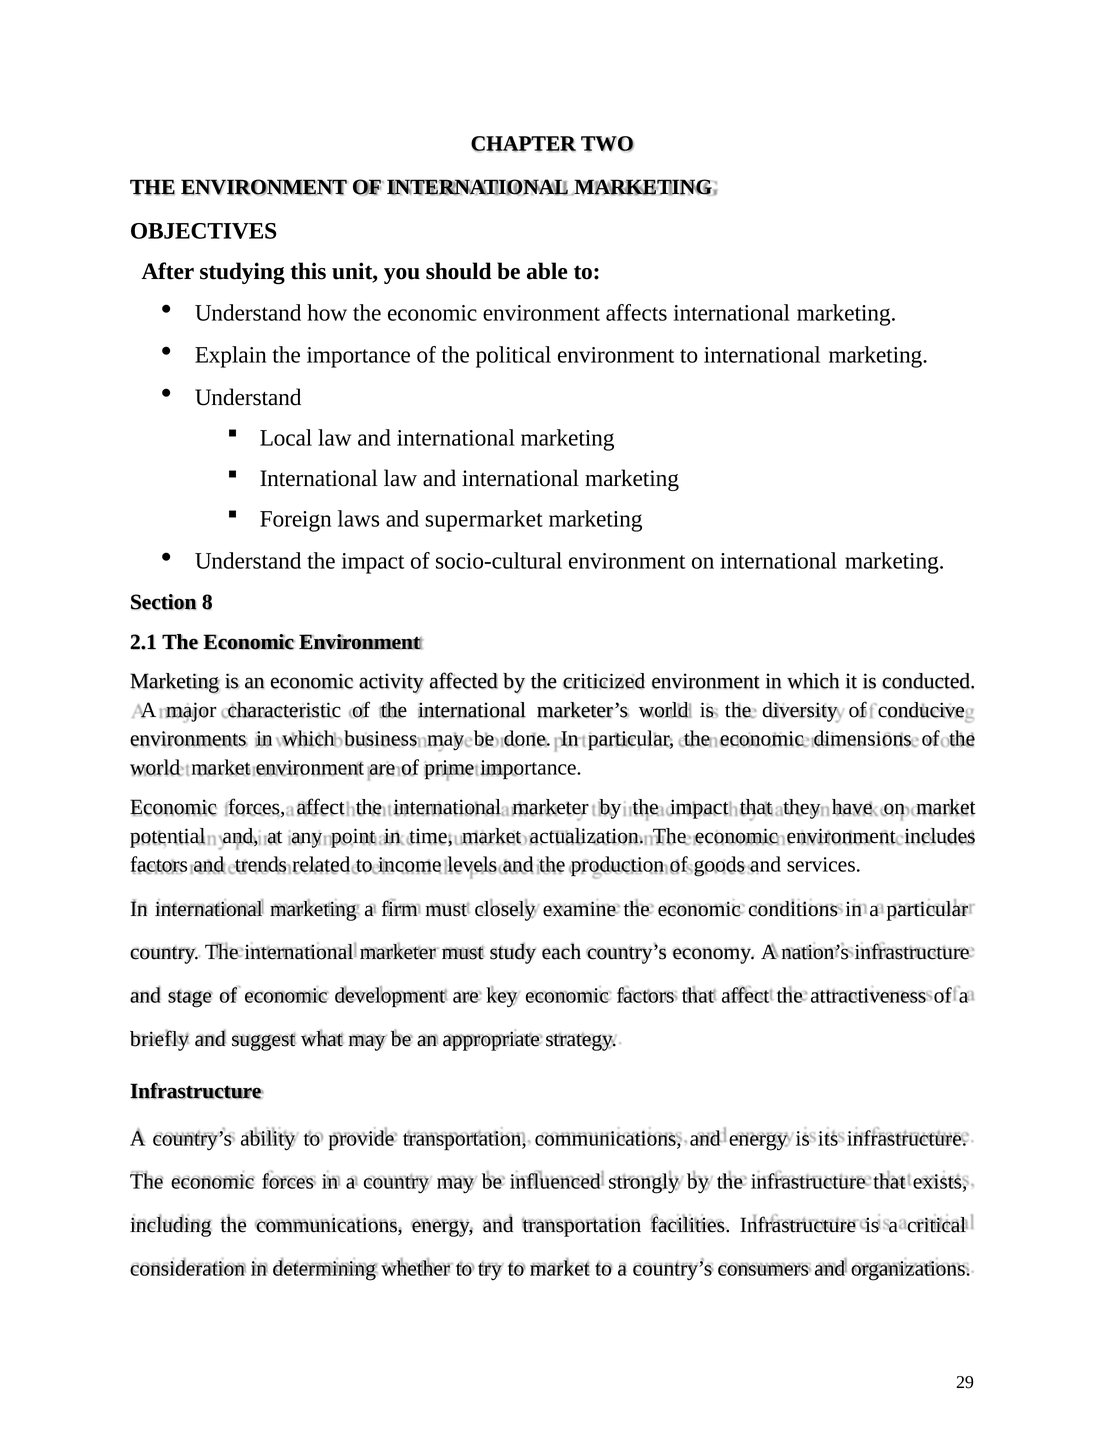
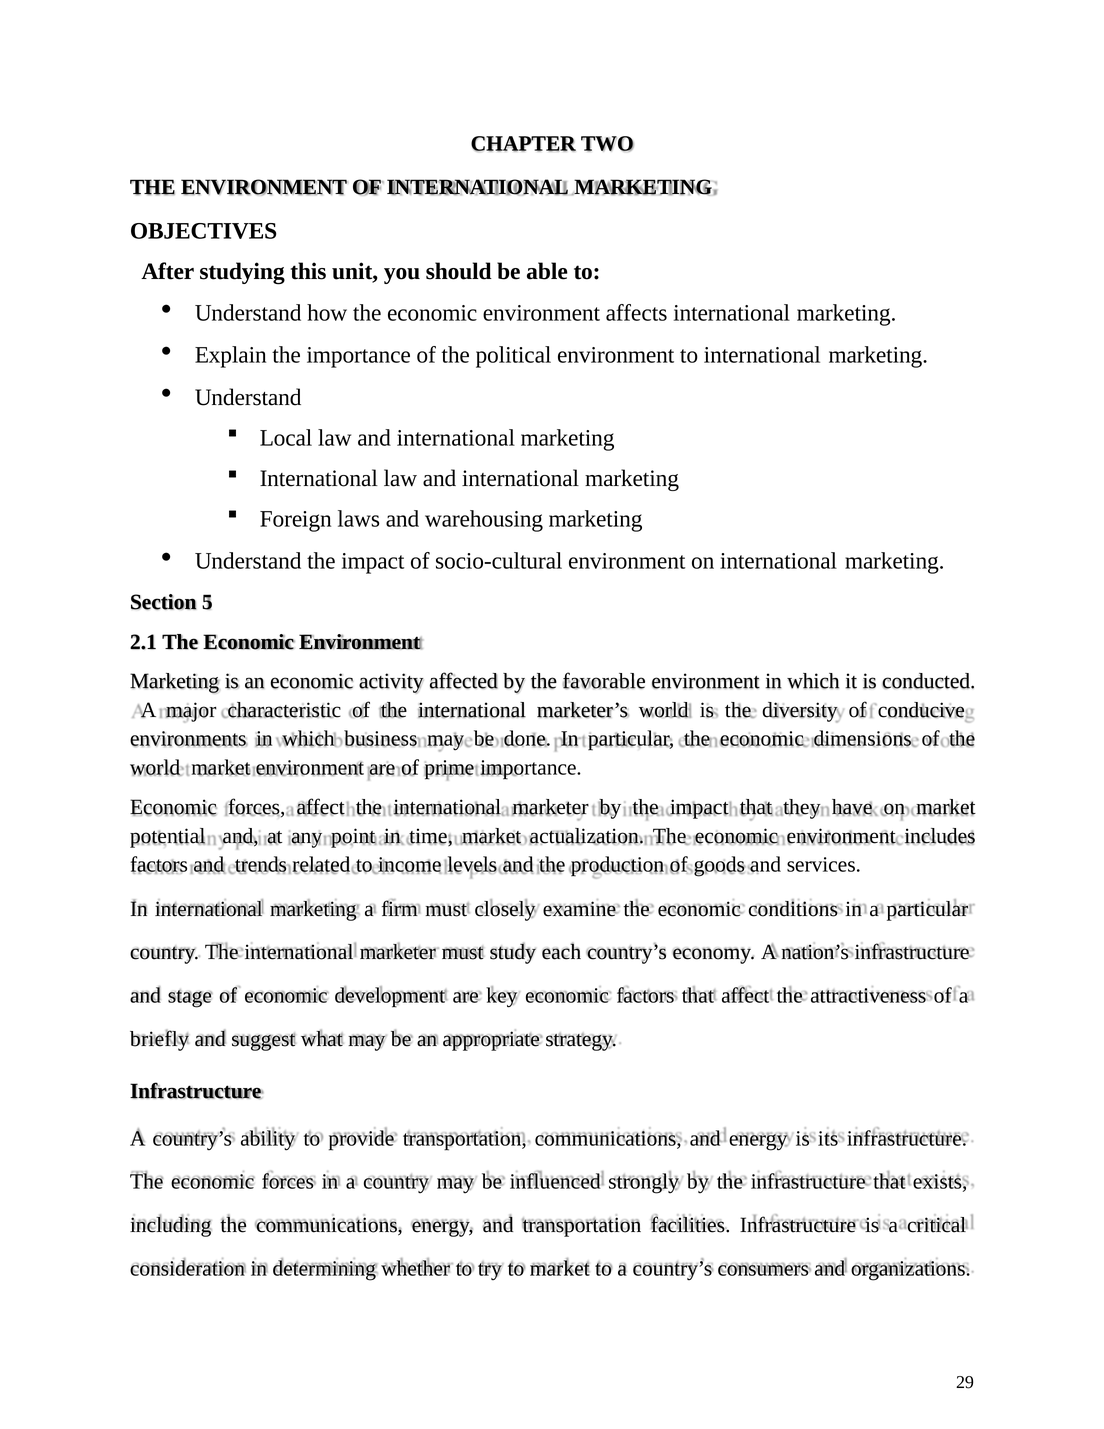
supermarket: supermarket -> warehousing
8: 8 -> 5
criticized: criticized -> favorable
